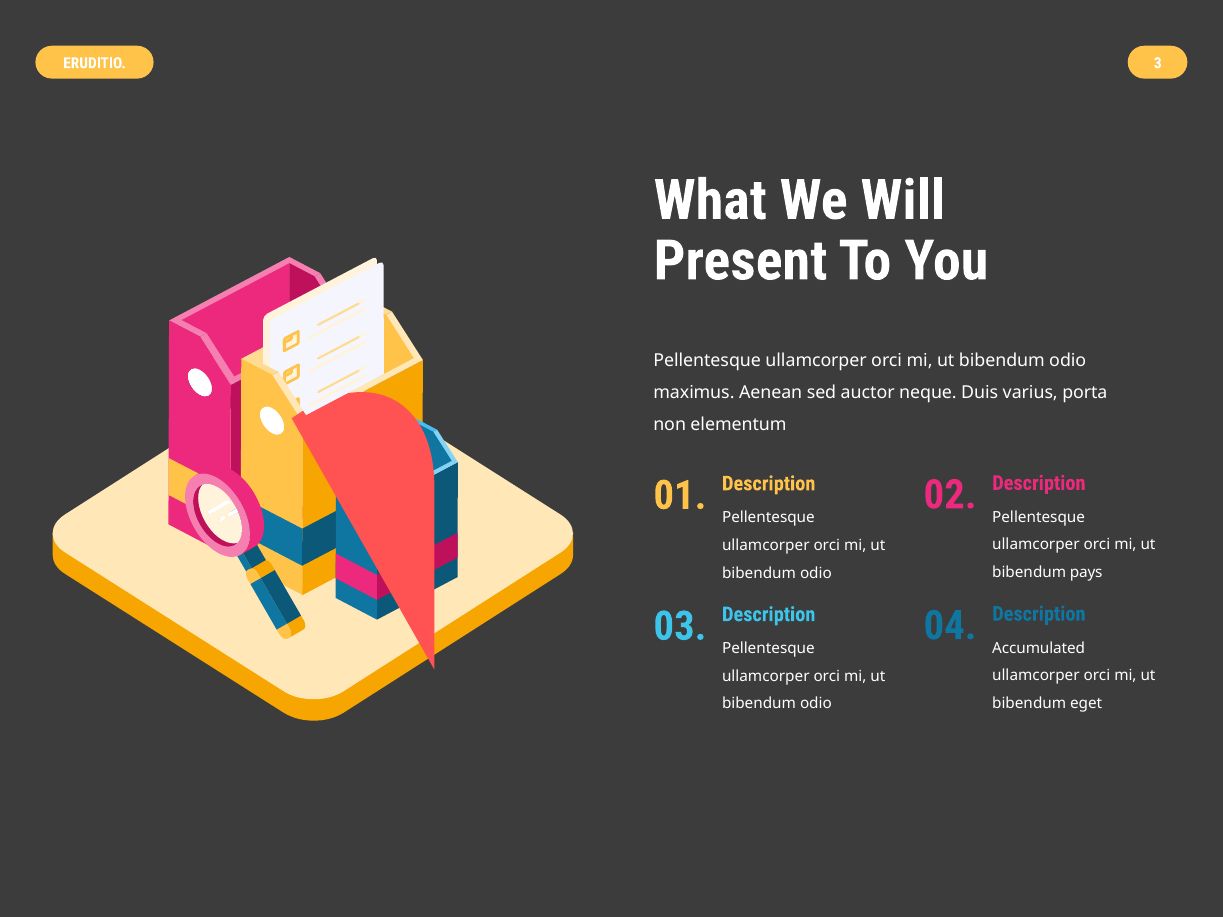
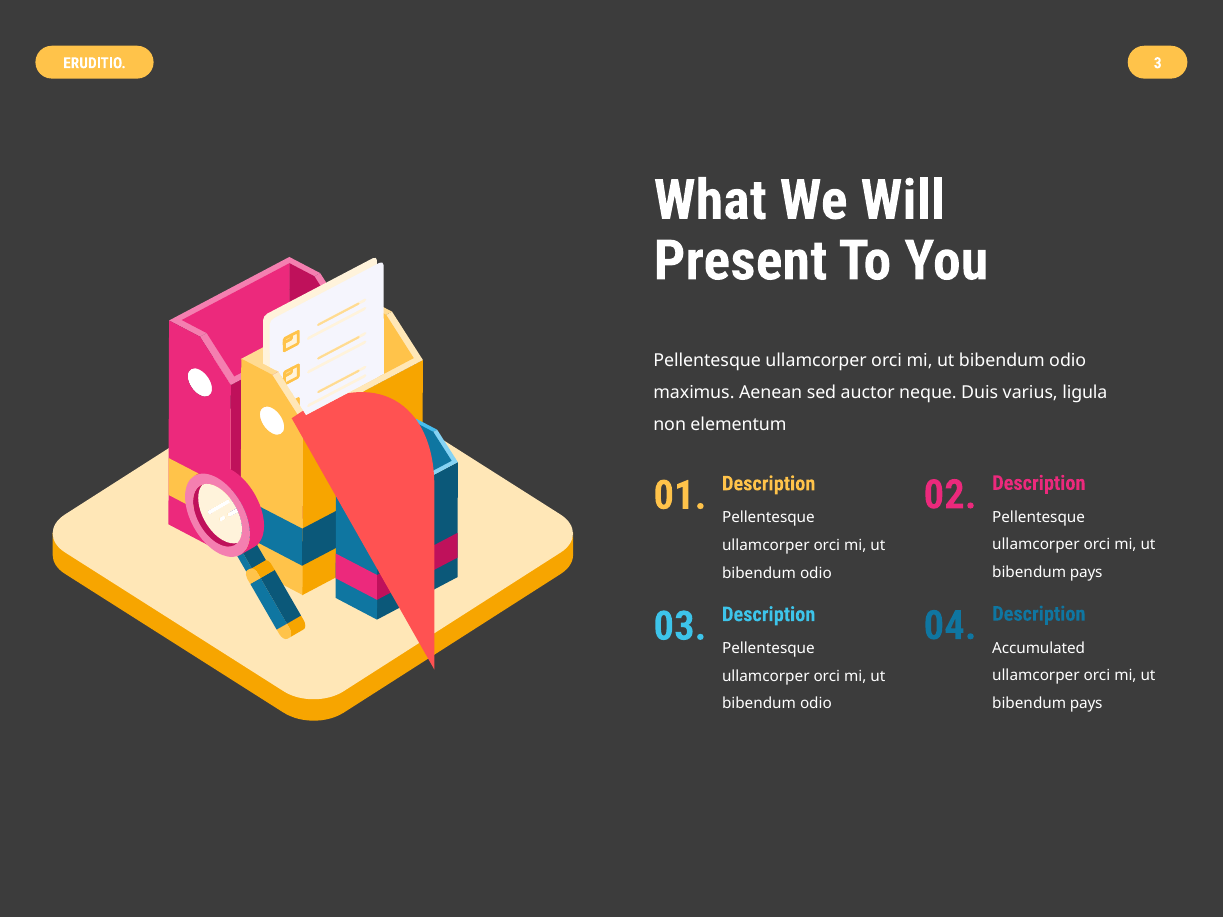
porta: porta -> ligula
eget at (1086, 703): eget -> pays
